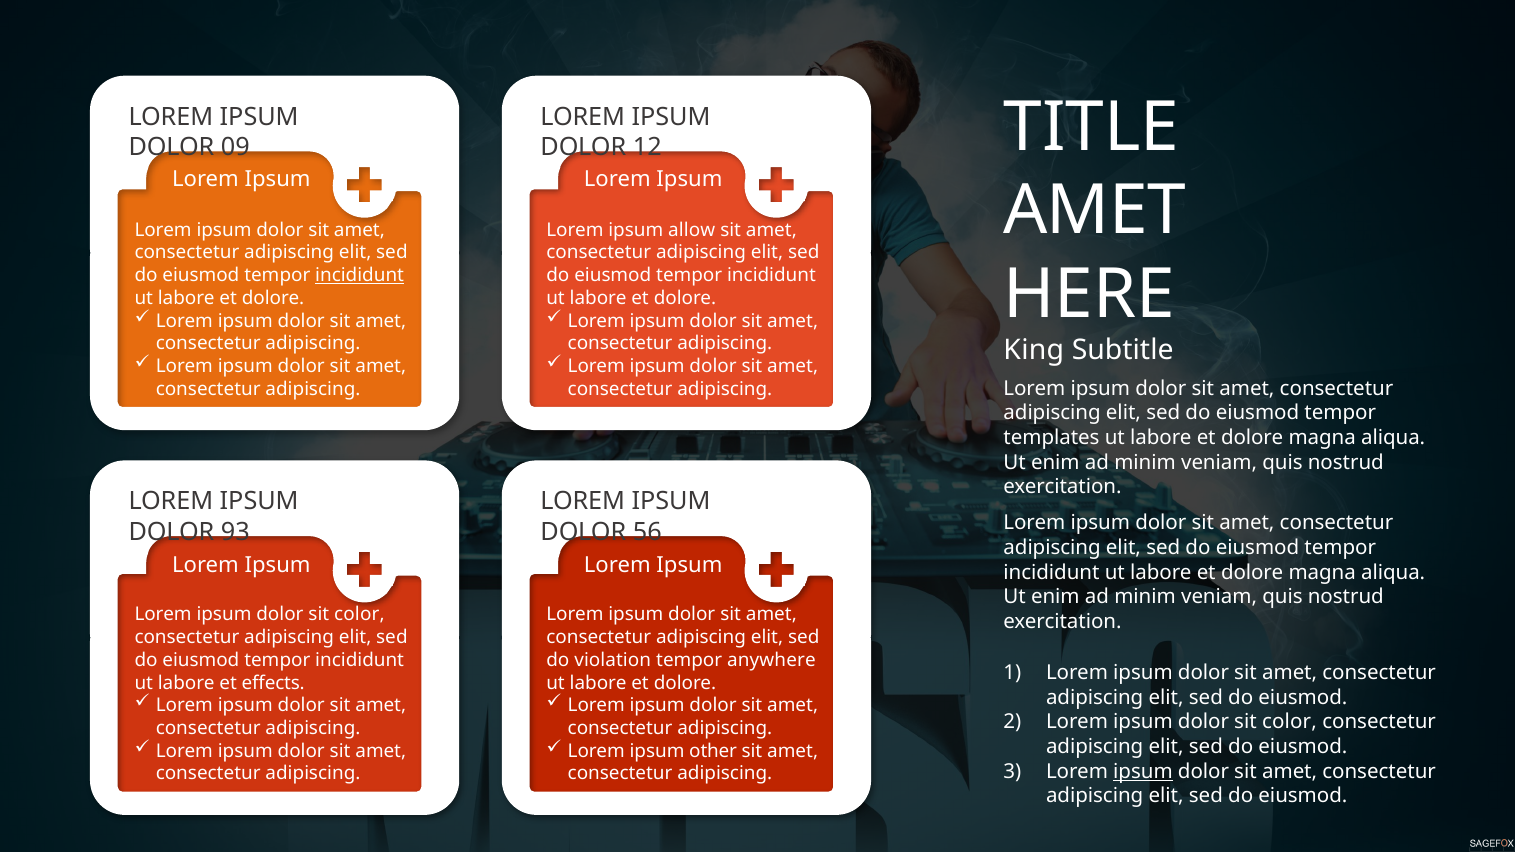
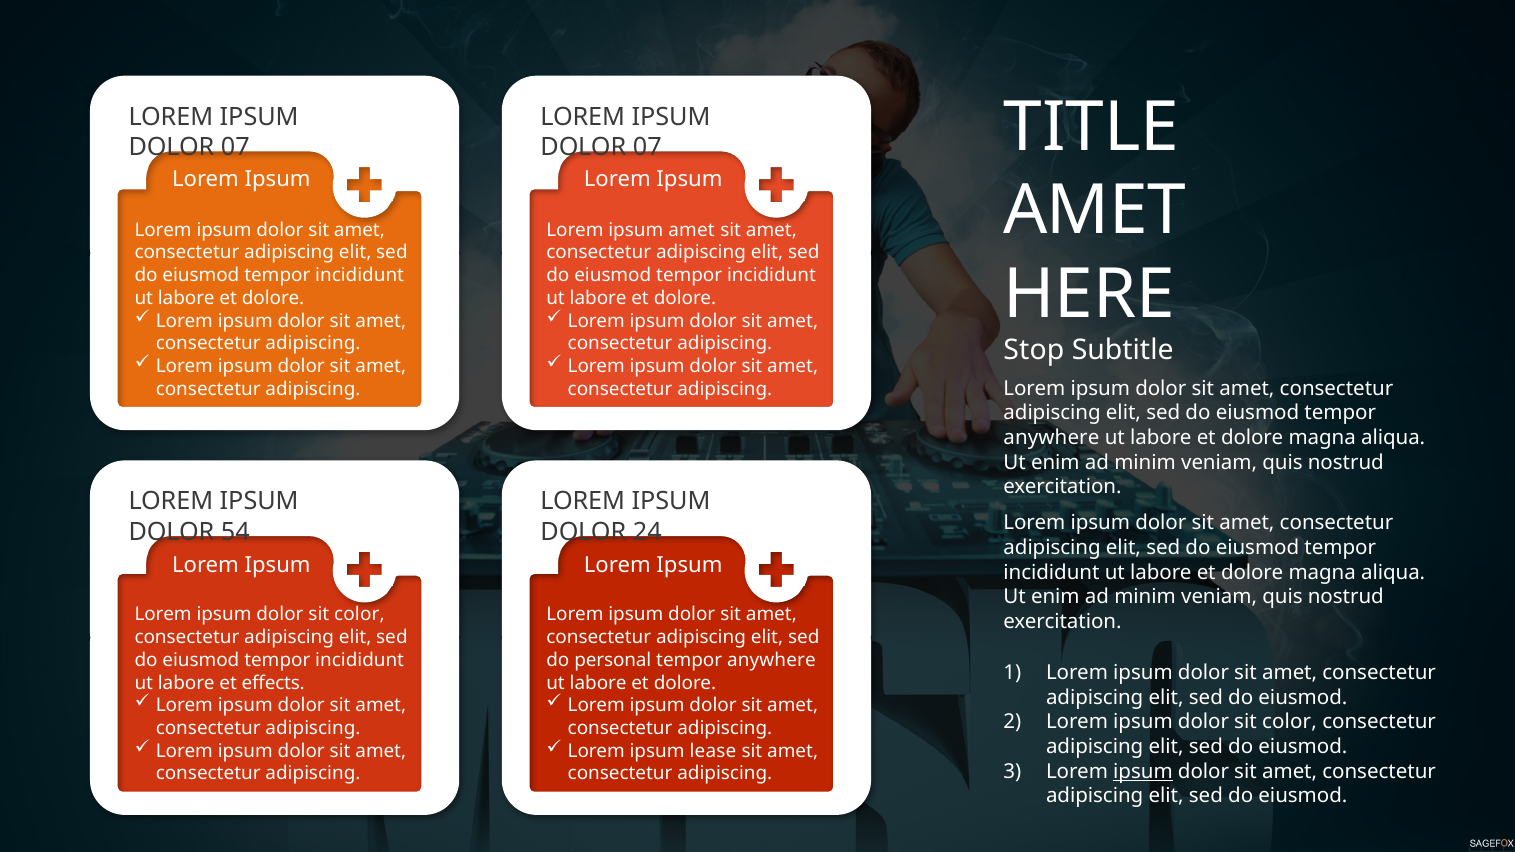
09 at (235, 147): 09 -> 07
12 at (647, 147): 12 -> 07
ipsum allow: allow -> amet
incididunt at (360, 275) underline: present -> none
King: King -> Stop
templates at (1052, 438): templates -> anywhere
93: 93 -> 54
56: 56 -> 24
violation: violation -> personal
other: other -> lease
